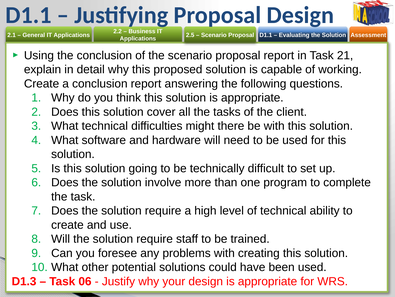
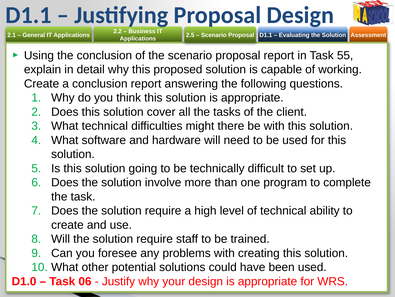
21: 21 -> 55
D1.3: D1.3 -> D1.0
